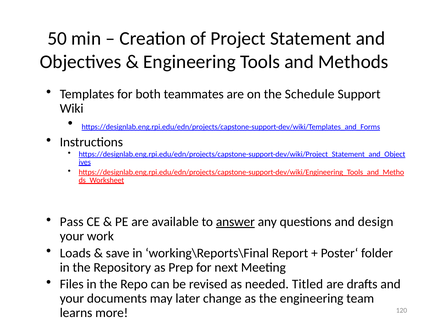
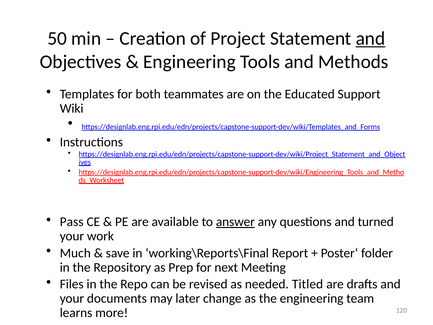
and at (370, 39) underline: none -> present
Schedule: Schedule -> Educated
design: design -> turned
Loads: Loads -> Much
